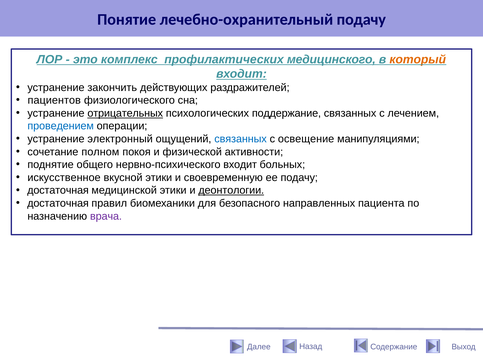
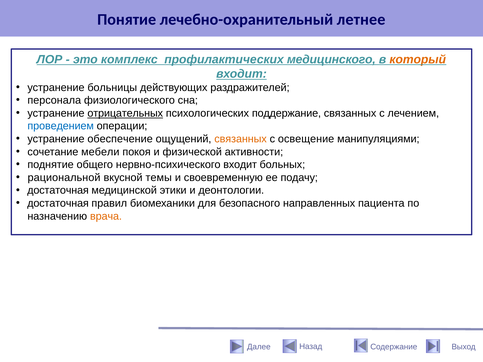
лечебно-охранительный подачу: подачу -> летнее
закончить: закончить -> больницы
пациентов: пациентов -> персонала
электронный: электронный -> обеспечение
связанных at (241, 139) colour: blue -> orange
полном: полном -> мебели
искусственное: искусственное -> рациональной
вкусной этики: этики -> темы
деонтологии underline: present -> none
врача colour: purple -> orange
